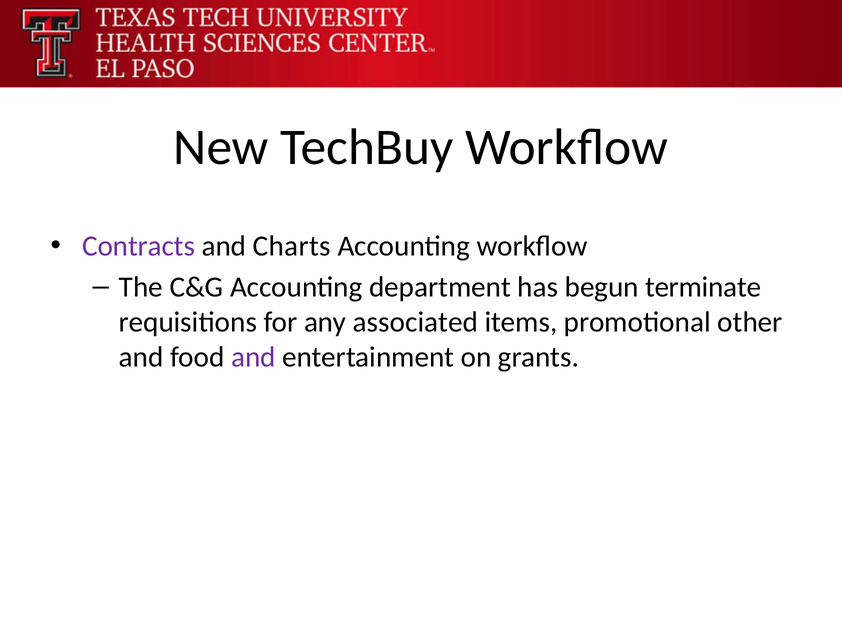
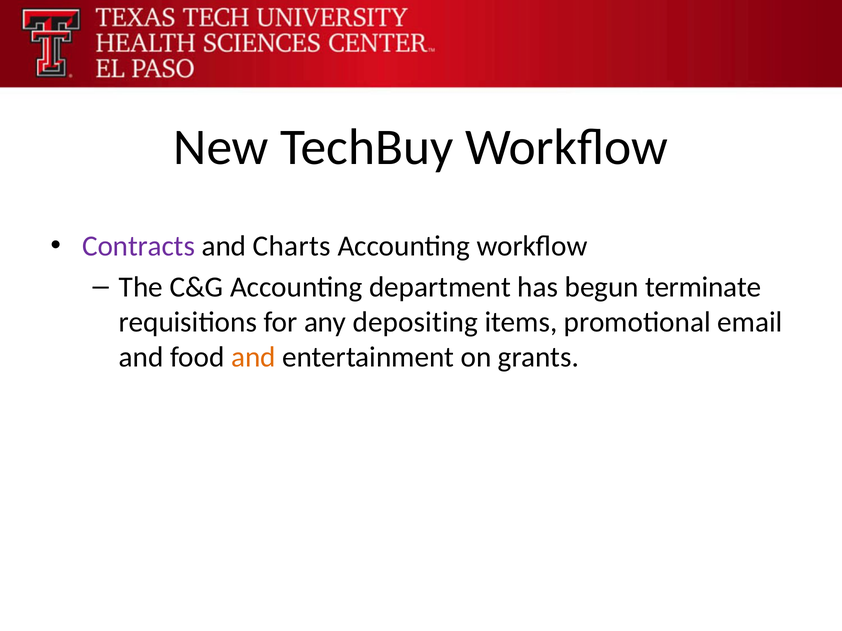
associated: associated -> depositing
other: other -> email
and at (253, 357) colour: purple -> orange
